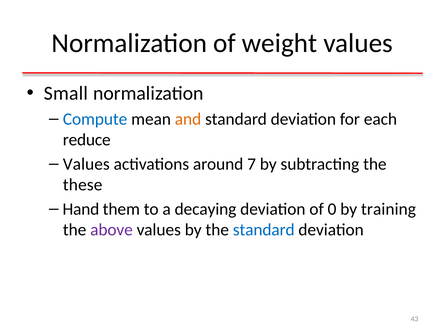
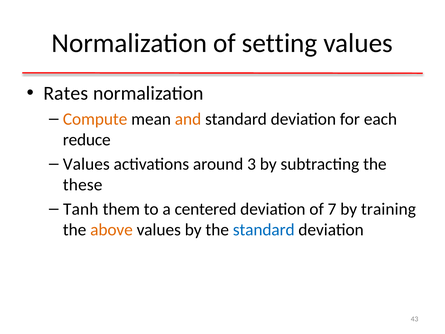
weight: weight -> setting
Small: Small -> Rates
Compute colour: blue -> orange
7: 7 -> 3
Hand: Hand -> Tanh
decaying: decaying -> centered
0: 0 -> 7
above colour: purple -> orange
